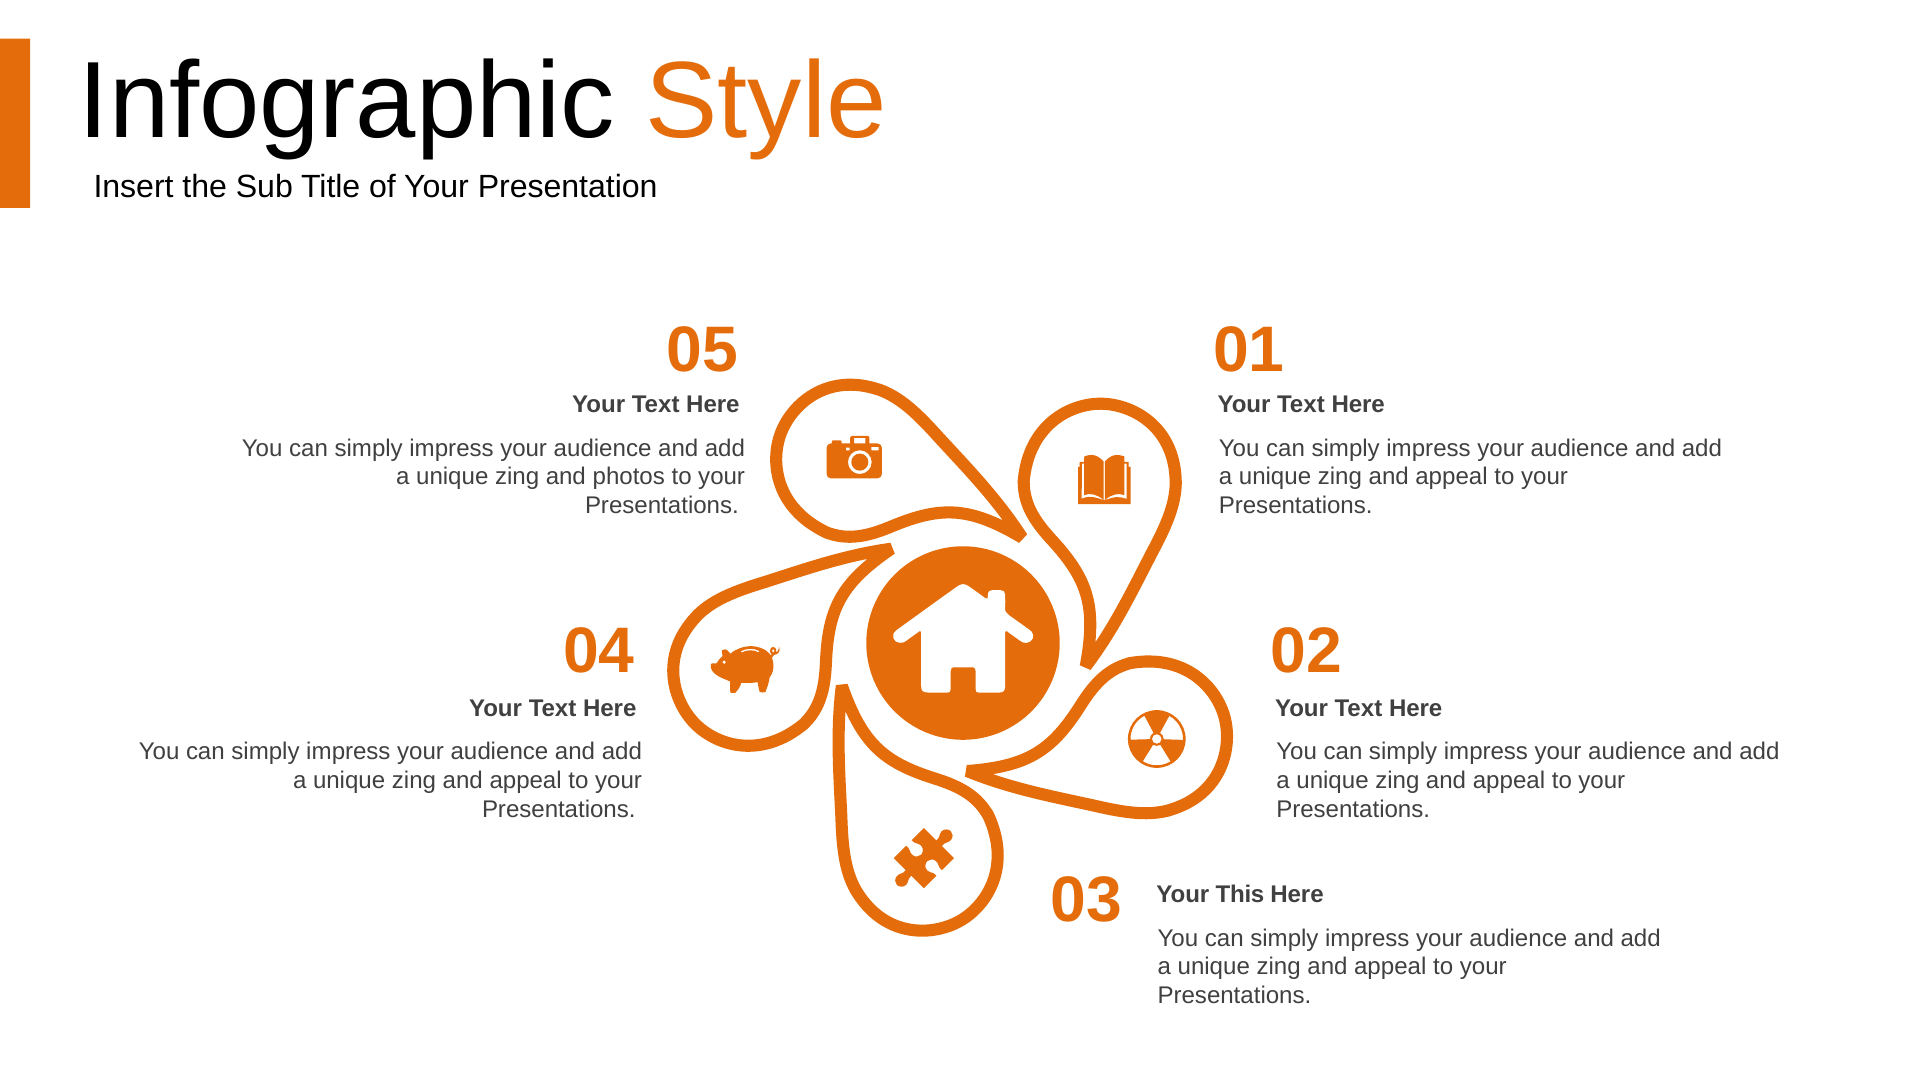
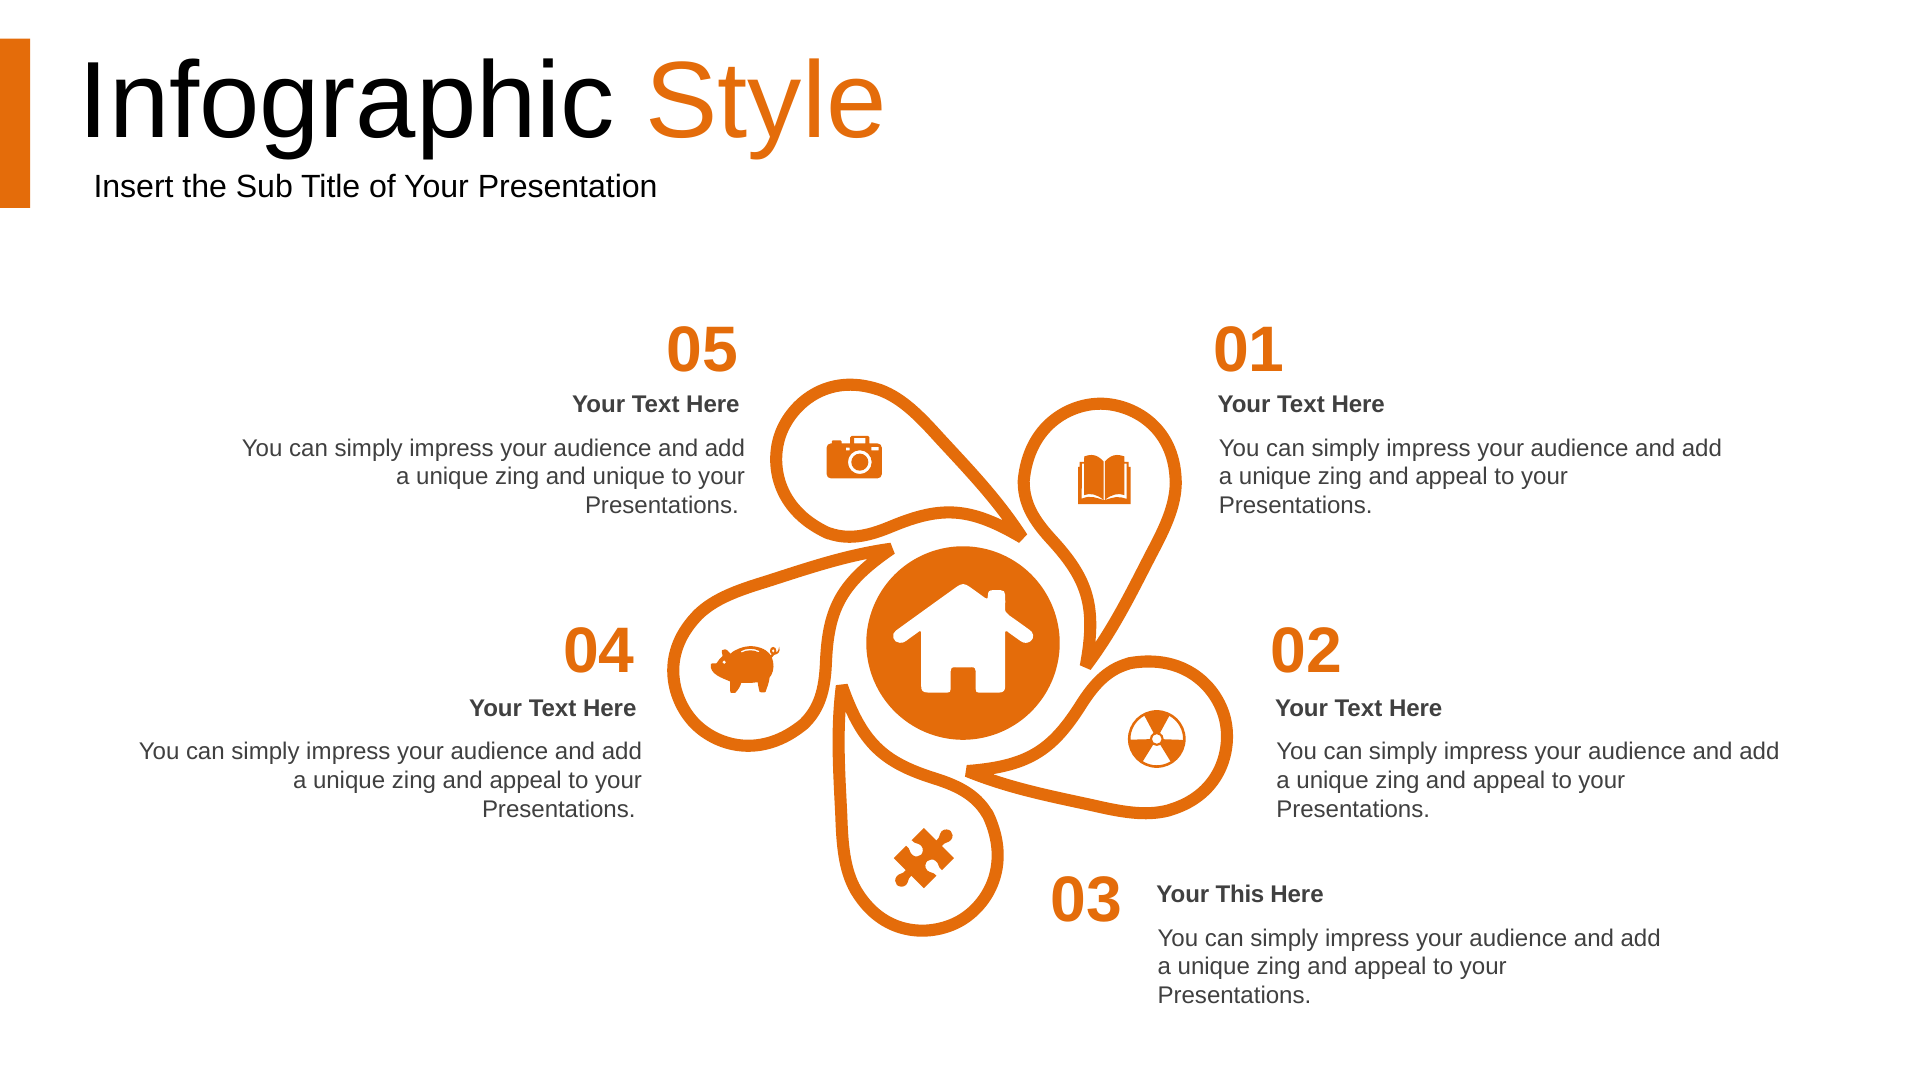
and photos: photos -> unique
